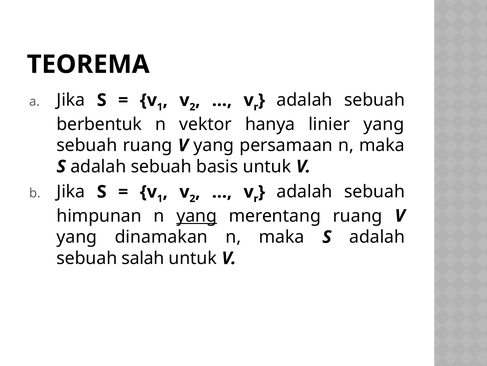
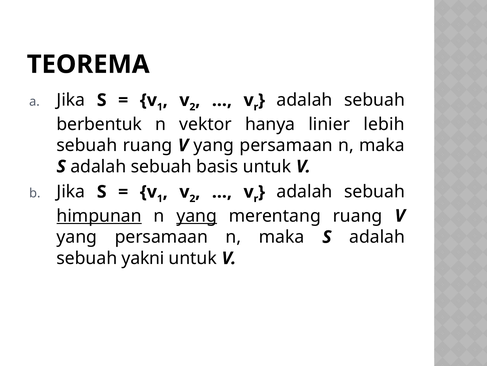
linier yang: yang -> lebih
himpunan underline: none -> present
dinamakan at (161, 237): dinamakan -> persamaan
salah: salah -> yakni
